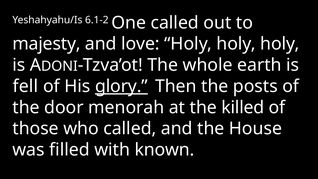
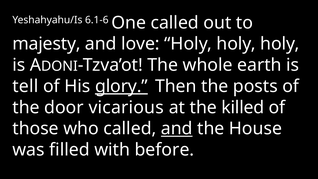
6.1-2: 6.1-2 -> 6.1-6
fell: fell -> tell
menorah: menorah -> vicarious
and at (177, 129) underline: none -> present
known: known -> before
